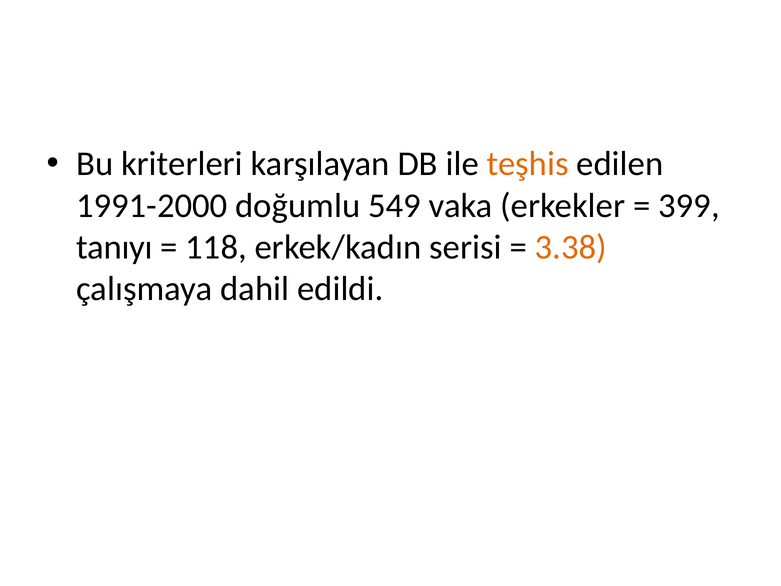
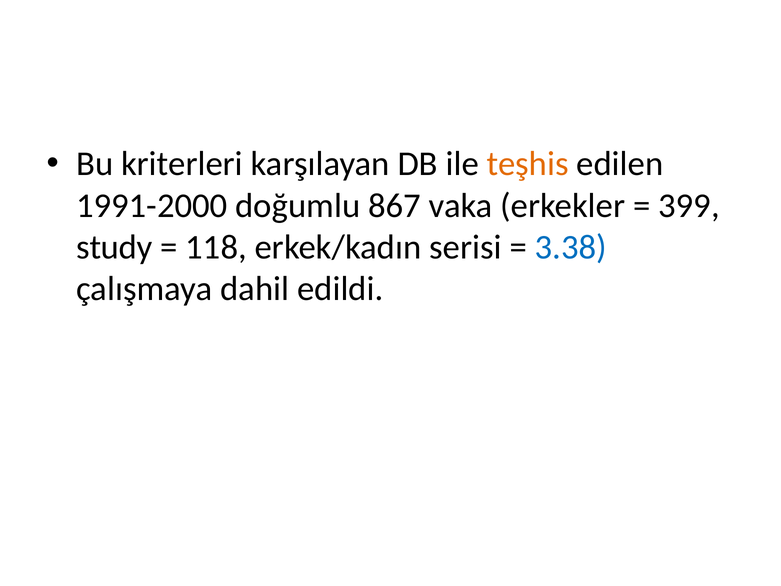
549: 549 -> 867
tanıyı: tanıyı -> study
3.38 colour: orange -> blue
